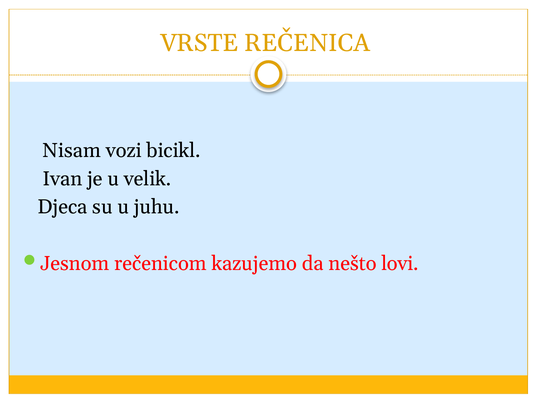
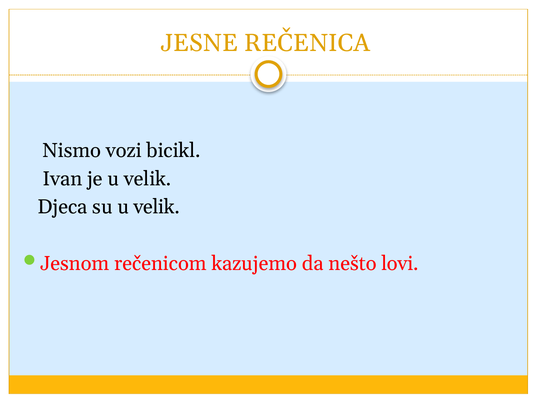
VRSTE: VRSTE -> JESNE
Nisam: Nisam -> Nismo
su u juhu: juhu -> velik
